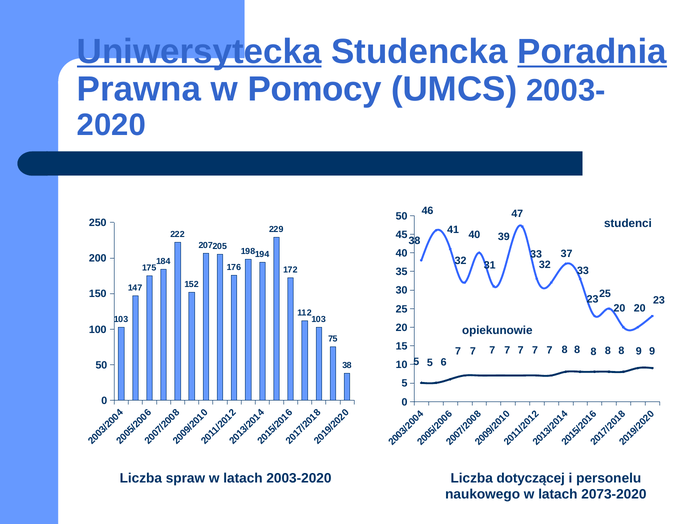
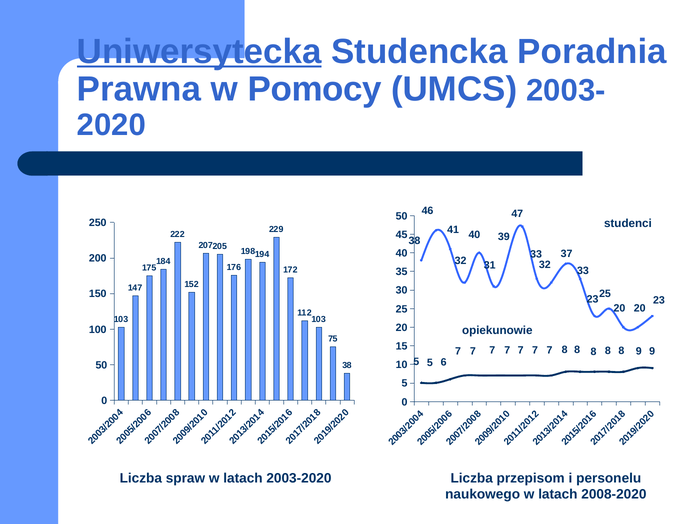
Poradnia underline: present -> none
dotyczącej: dotyczącej -> przepisom
2073-2020: 2073-2020 -> 2008-2020
